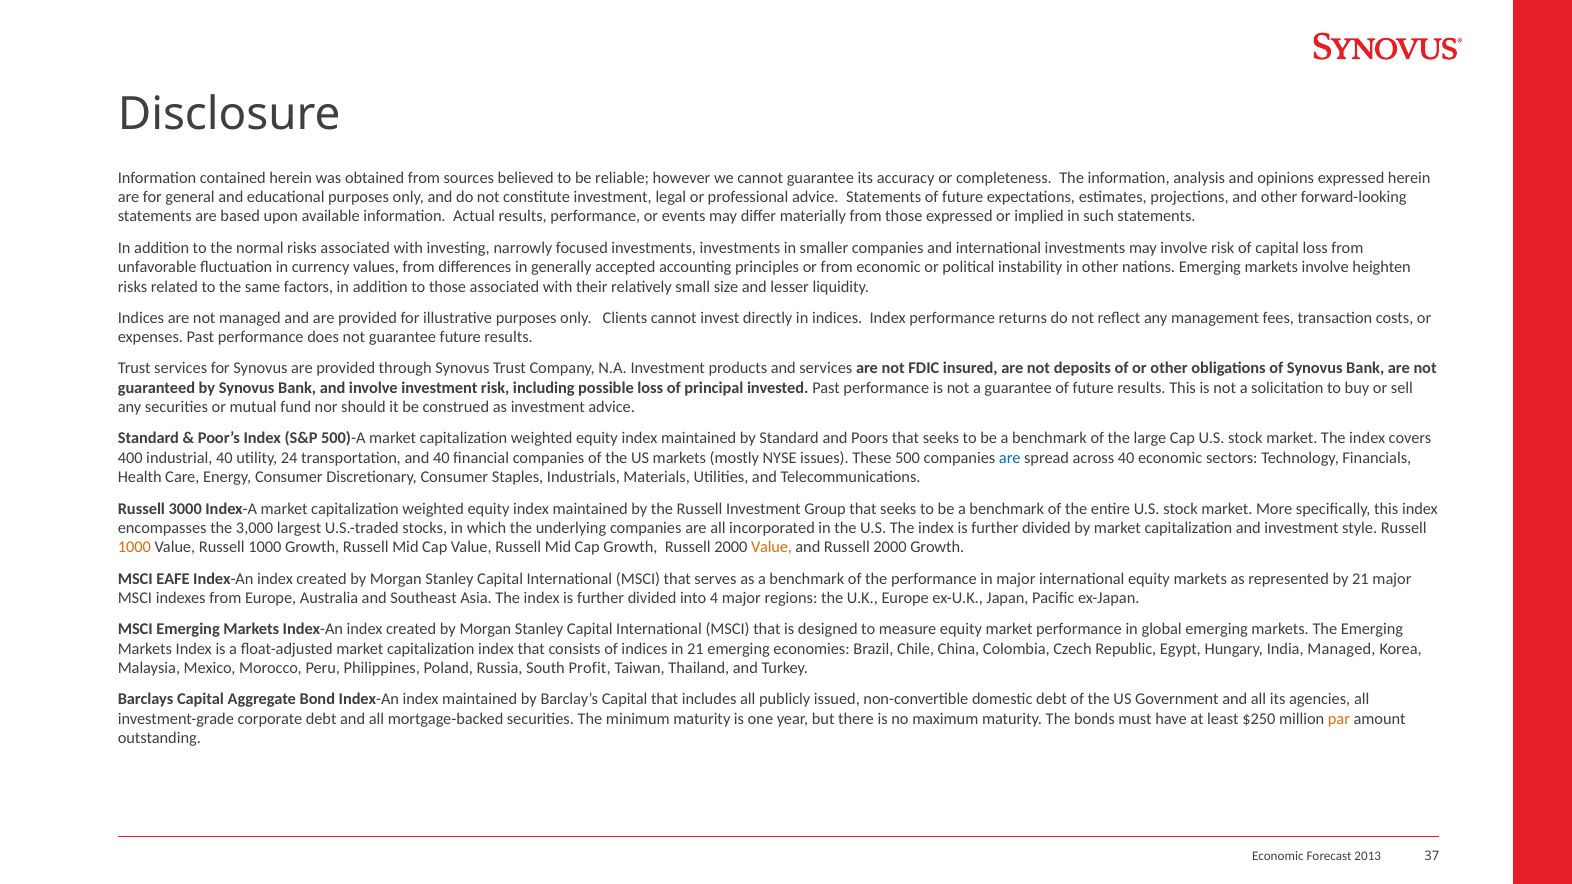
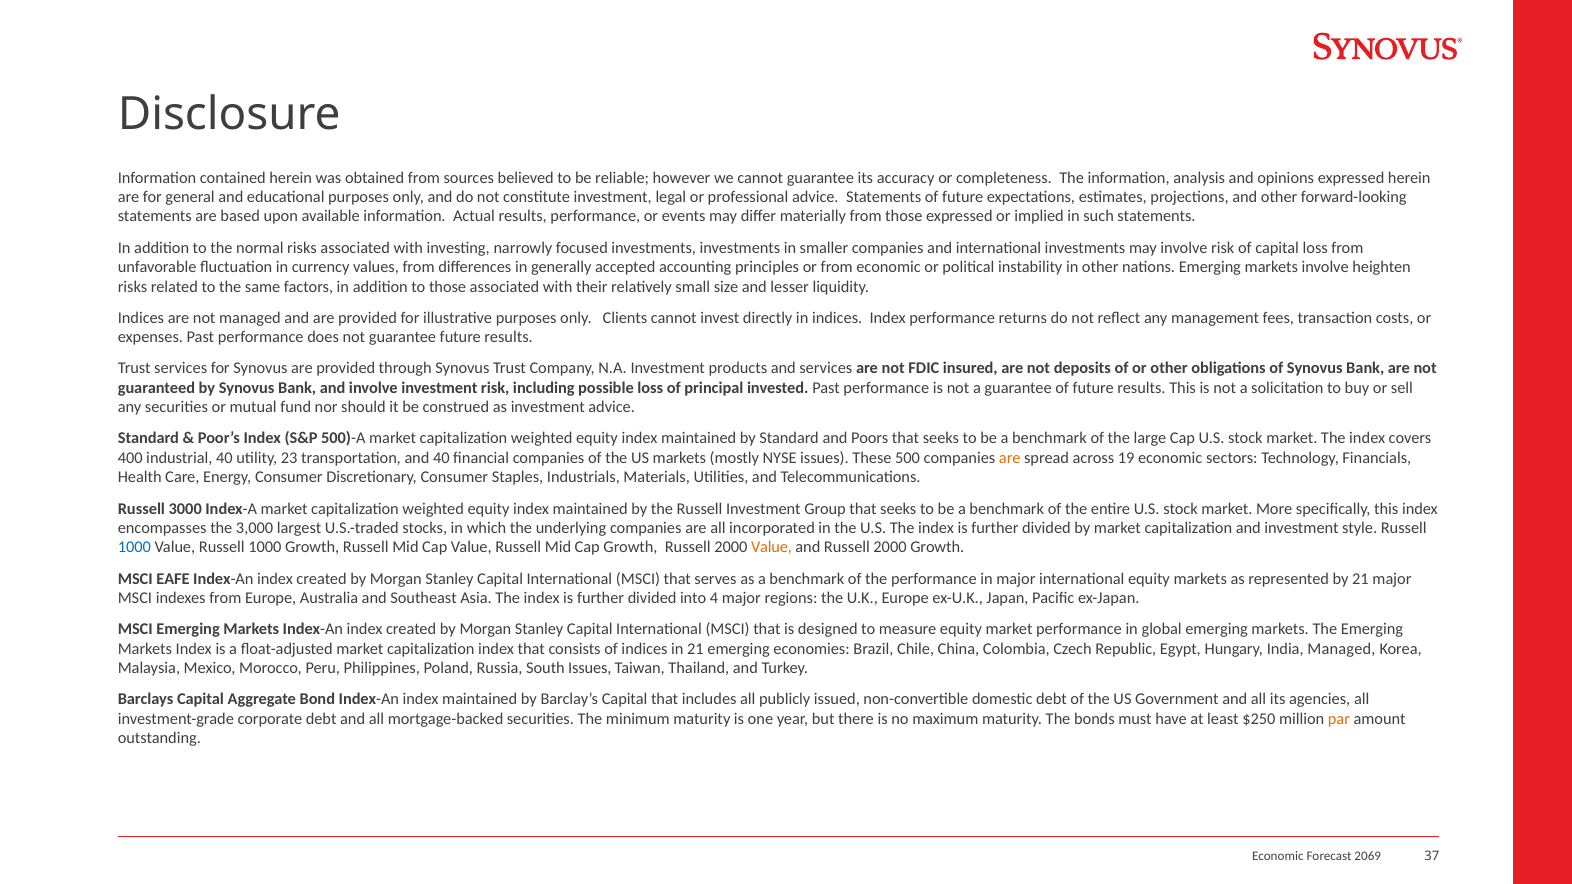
24: 24 -> 23
are at (1010, 458) colour: blue -> orange
across 40: 40 -> 19
1000 at (134, 548) colour: orange -> blue
South Profit: Profit -> Issues
2013: 2013 -> 2069
